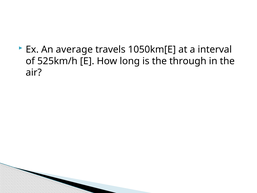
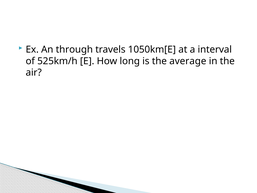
average: average -> through
through: through -> average
